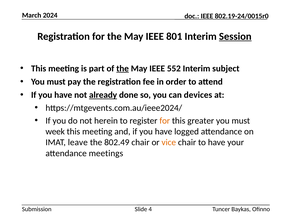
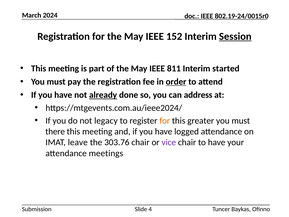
801: 801 -> 152
the at (123, 68) underline: present -> none
552: 552 -> 811
subject: subject -> started
order underline: none -> present
devices: devices -> address
herein: herein -> legacy
week: week -> there
802.49: 802.49 -> 303.76
vice colour: orange -> purple
